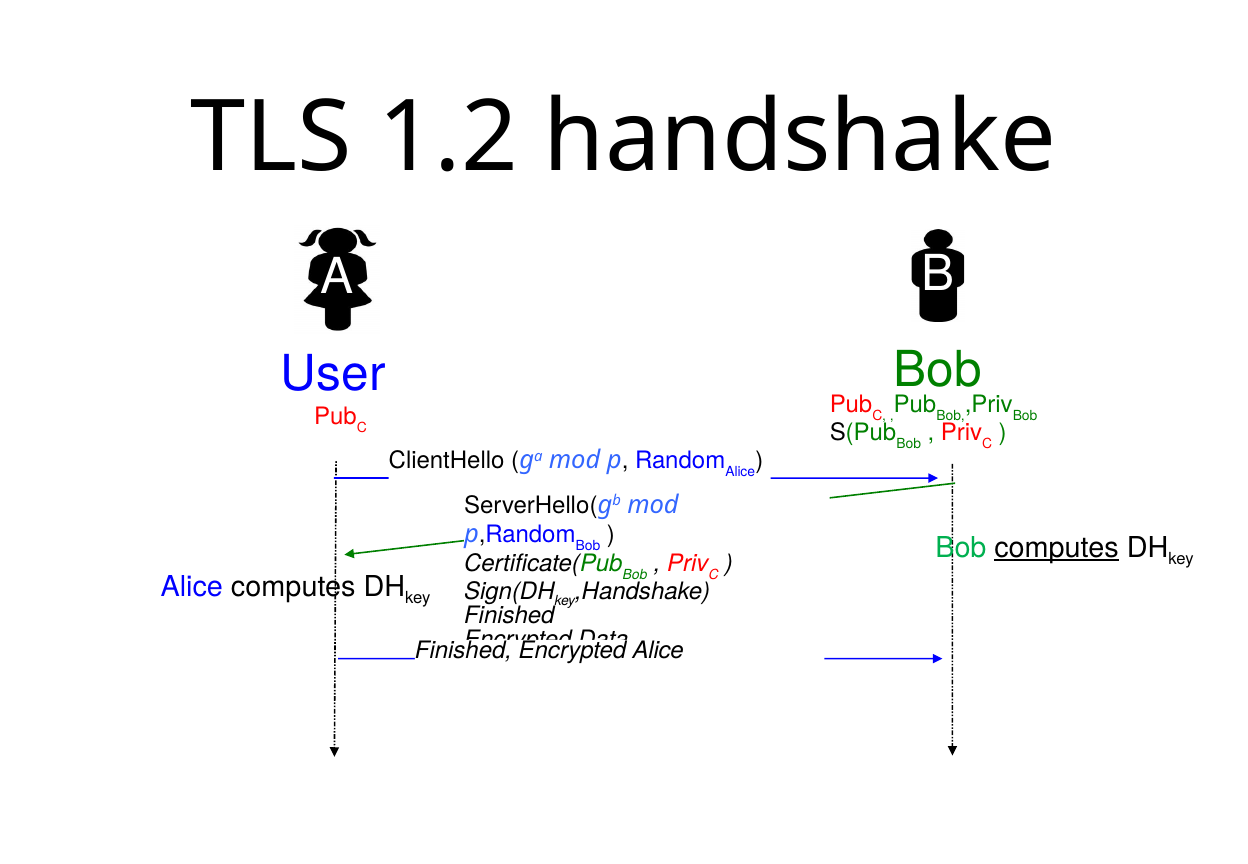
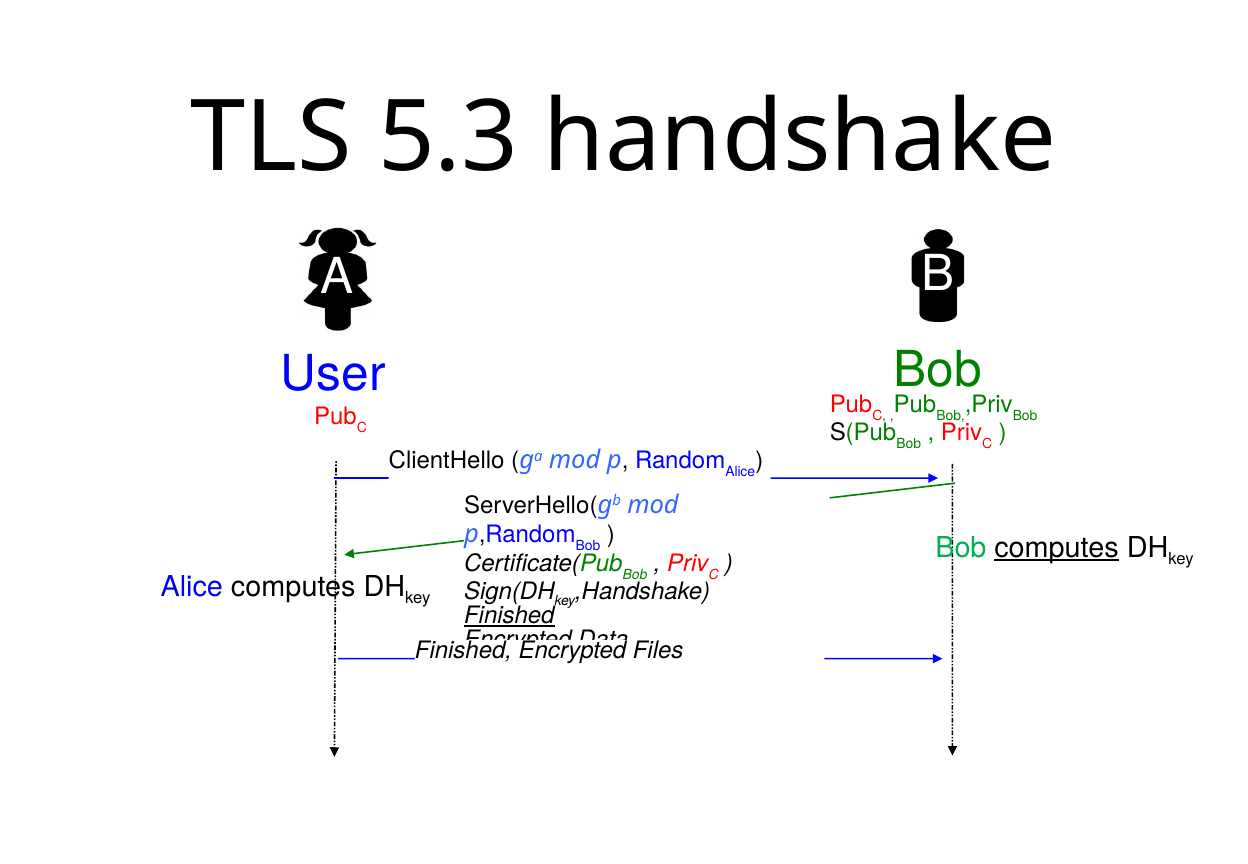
1.2: 1.2 -> 5.3
Finished at (509, 616) underline: none -> present
Alice at (658, 651): Alice -> Files
